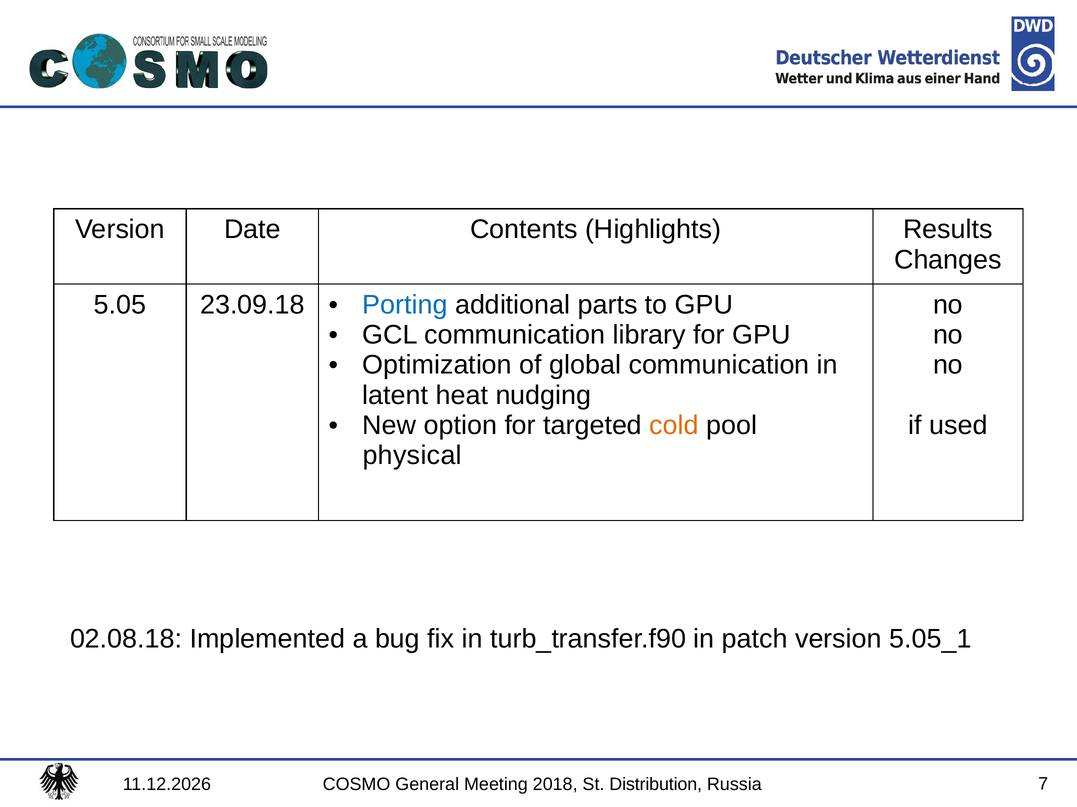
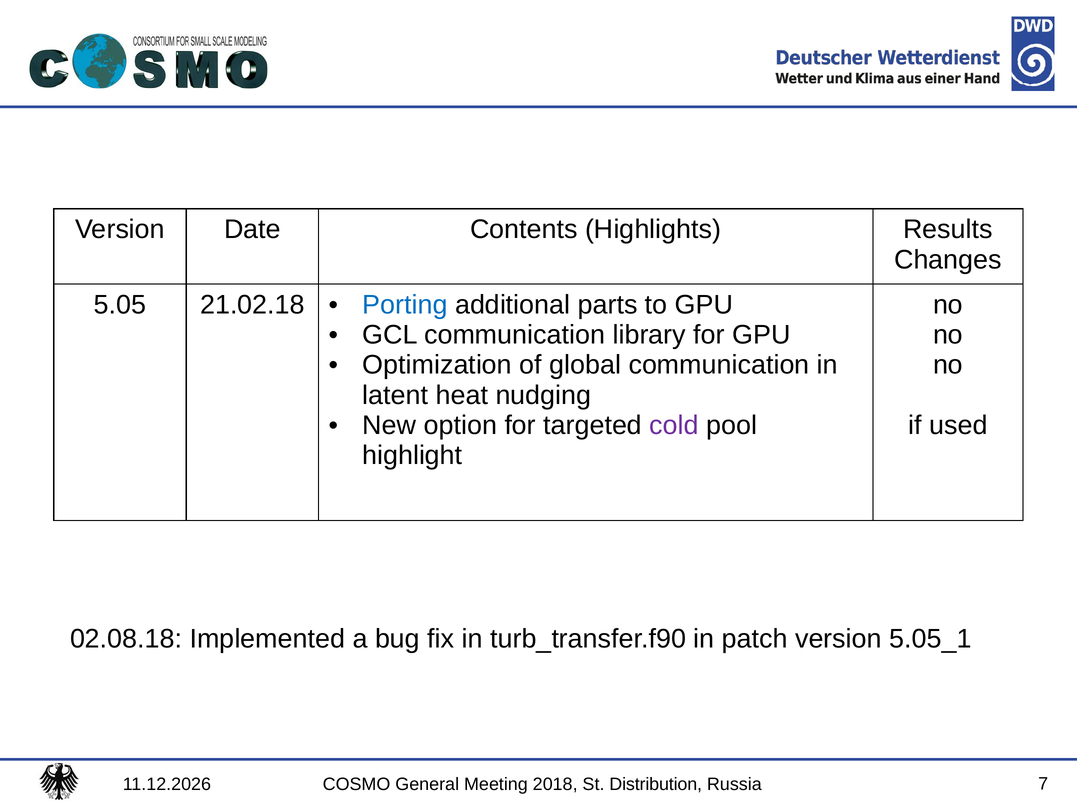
23.09.18: 23.09.18 -> 21.02.18
cold colour: orange -> purple
physical: physical -> highlight
